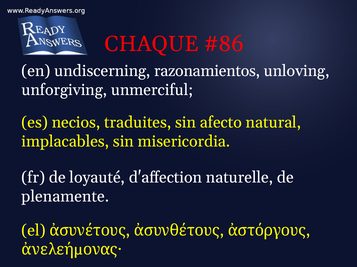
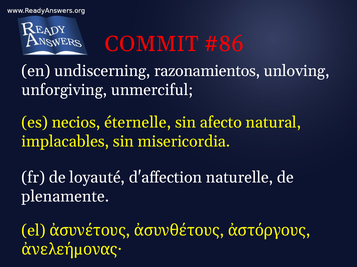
CHAQUE: CHAQUE -> COMMIT
traduites: traduites -> éternelle
